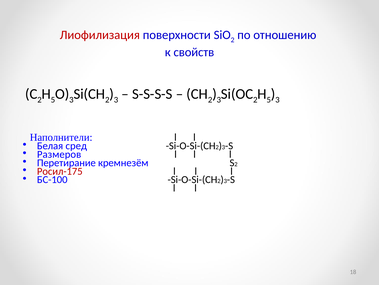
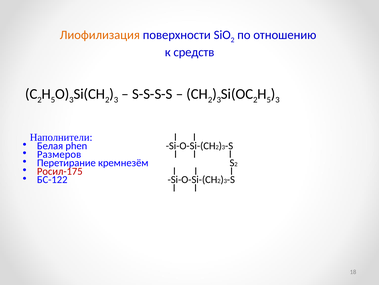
Лиофилизация colour: red -> orange
свойств: свойств -> средств
сред: сред -> phen
БС-100: БС-100 -> БС-122
